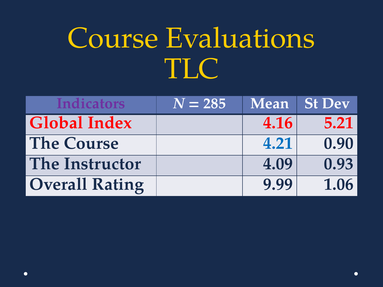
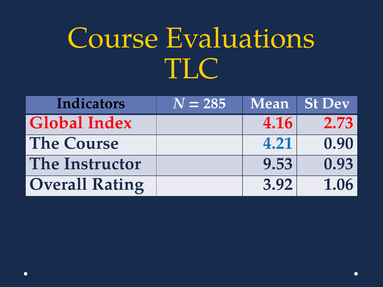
Indicators colour: purple -> black
5.21: 5.21 -> 2.73
4.09: 4.09 -> 9.53
9.99: 9.99 -> 3.92
